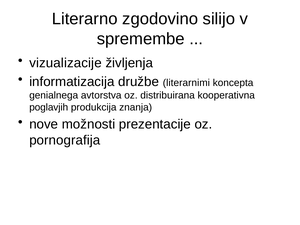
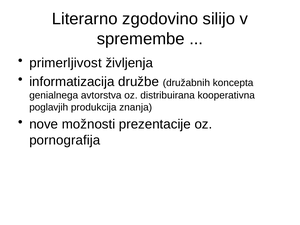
vizualizacije: vizualizacije -> primerljivost
literarnimi: literarnimi -> družabnih
